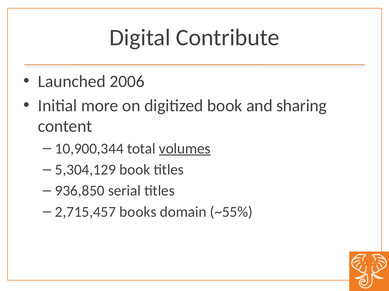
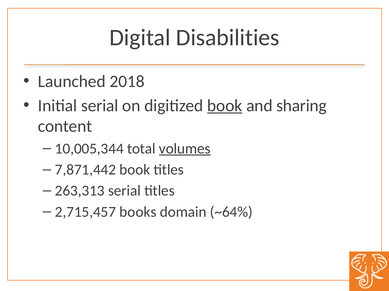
Contribute: Contribute -> Disabilities
2006: 2006 -> 2018
Initial more: more -> serial
book at (225, 106) underline: none -> present
10,900,344: 10,900,344 -> 10,005,344
5,304,129: 5,304,129 -> 7,871,442
936,850: 936,850 -> 263,313
~55%: ~55% -> ~64%
